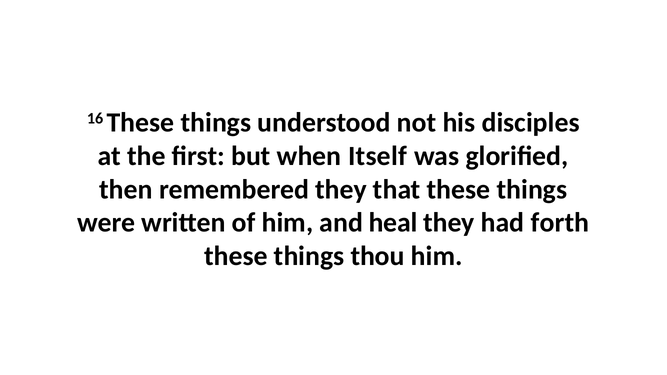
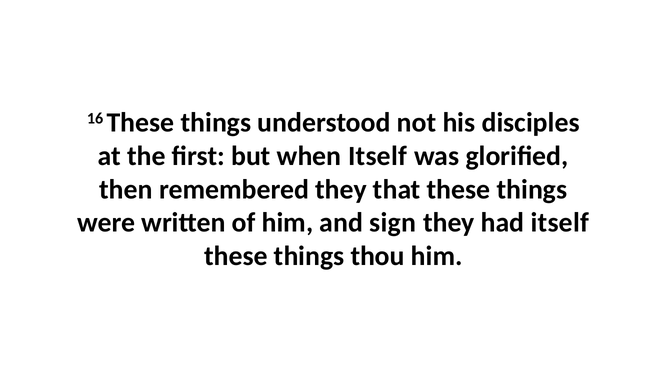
heal: heal -> sign
had forth: forth -> itself
